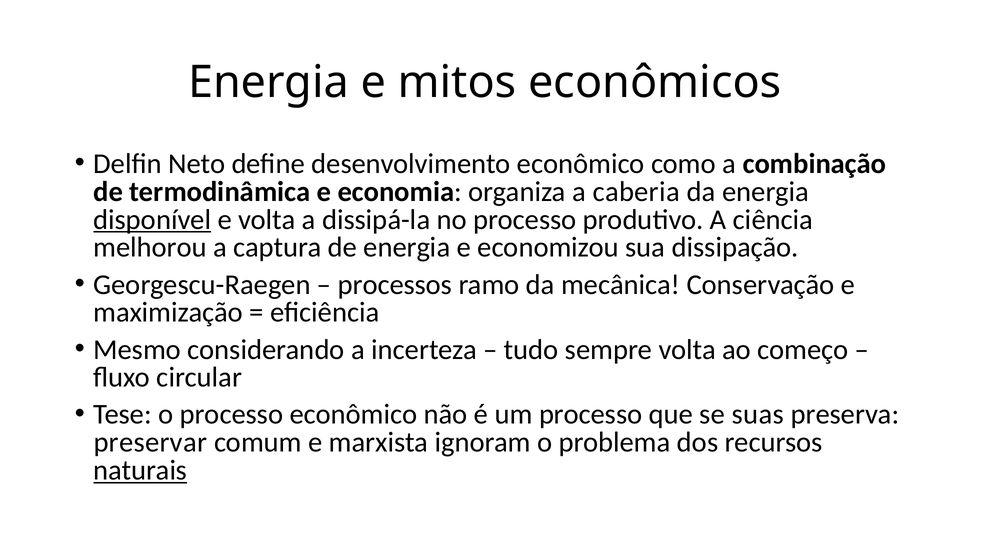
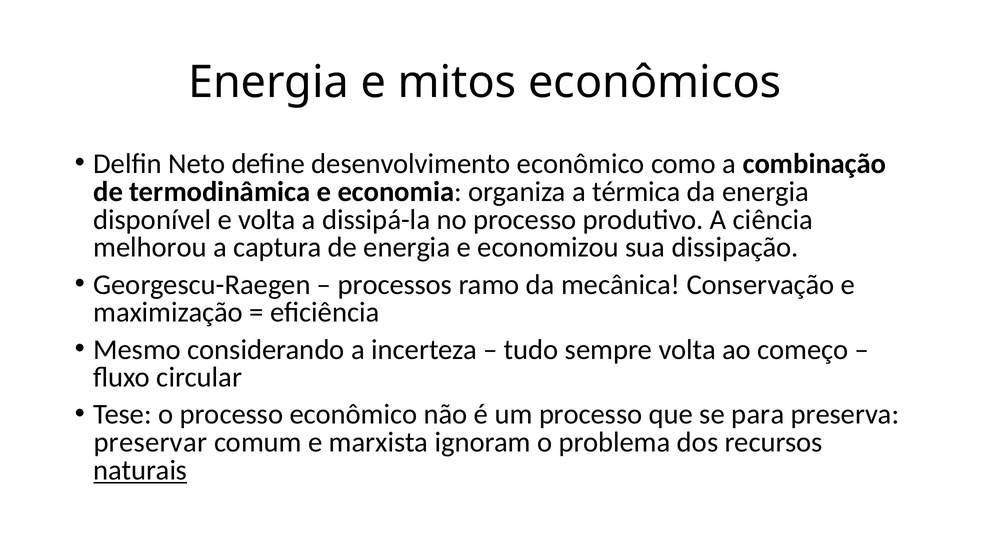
caberia: caberia -> térmica
disponível underline: present -> none
suas: suas -> para
